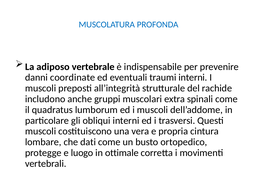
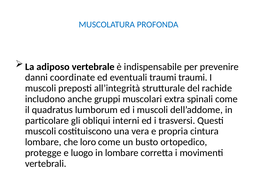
traumi interni: interni -> traumi
dati: dati -> loro
in ottimale: ottimale -> lombare
